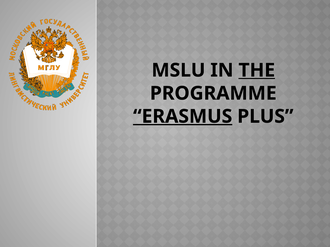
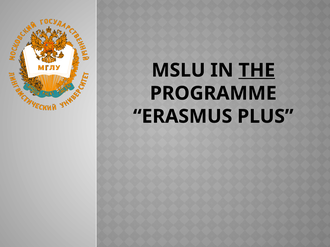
ERASMUS underline: present -> none
